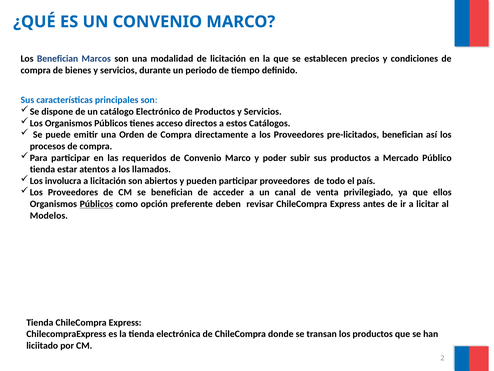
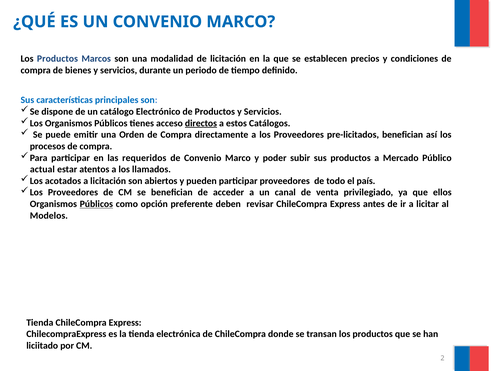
Benefician at (58, 59): Benefician -> Productos
directos underline: none -> present
tienda at (42, 169): tienda -> actual
involucra: involucra -> acotados
